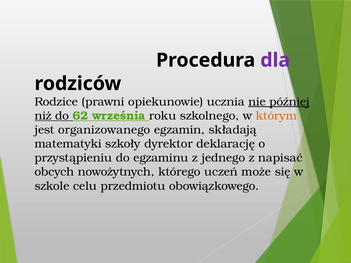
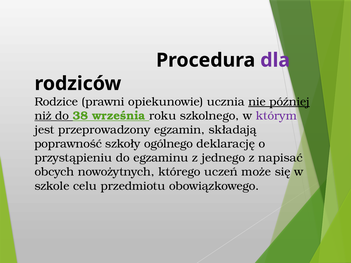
62: 62 -> 38
którym colour: orange -> purple
organizowanego: organizowanego -> przeprowadzony
matematyki: matematyki -> poprawność
dyrektor: dyrektor -> ogólnego
